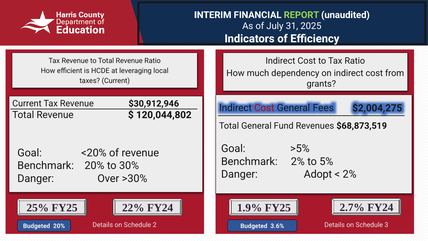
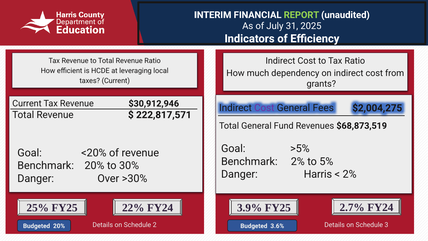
Cost at (264, 108) colour: red -> purple
120,044,802: 120,044,802 -> 222,817,571
Adopt: Adopt -> Harris
1.9%: 1.9% -> 3.9%
